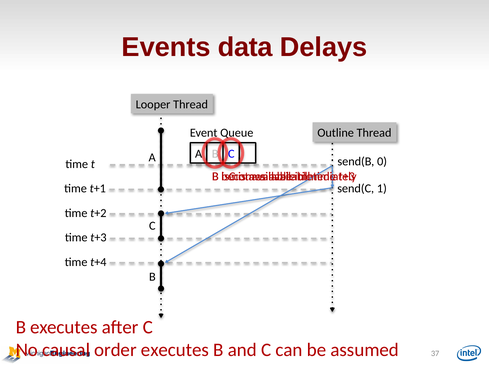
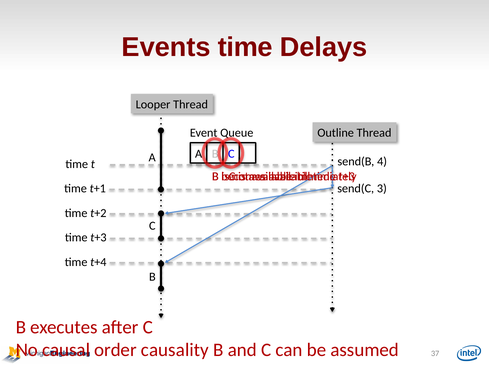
Events data: data -> time
0: 0 -> 4
1: 1 -> 3
order executes: executes -> causality
